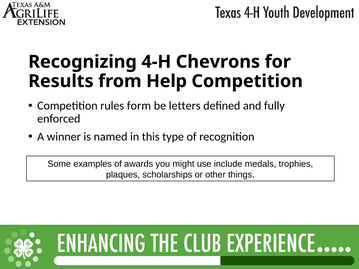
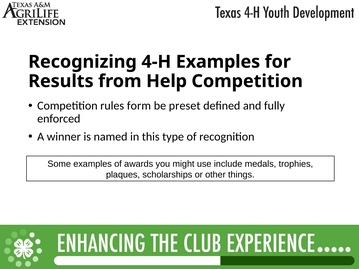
4-H Chevrons: Chevrons -> Examples
letters: letters -> preset
